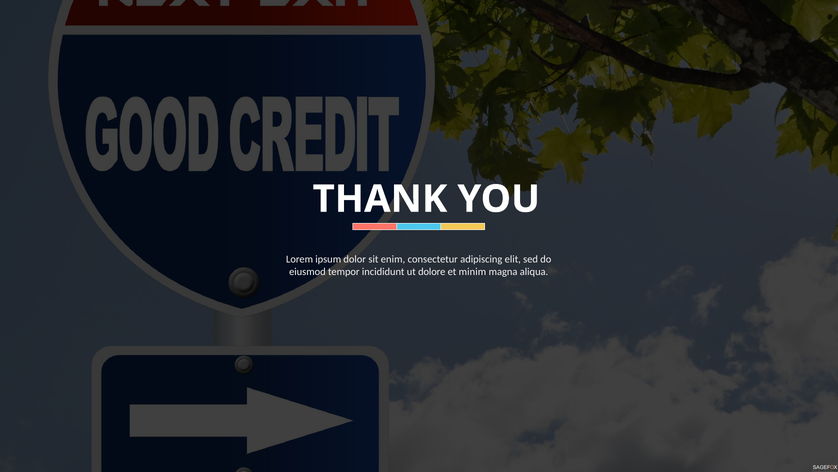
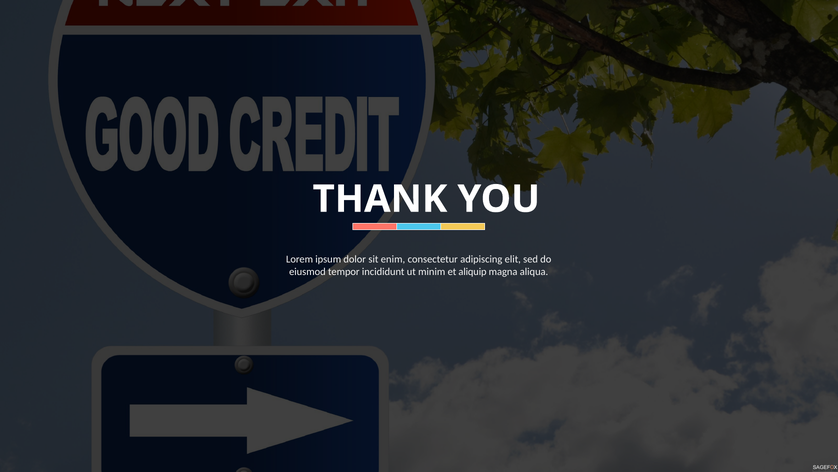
dolore: dolore -> minim
minim: minim -> aliquip
